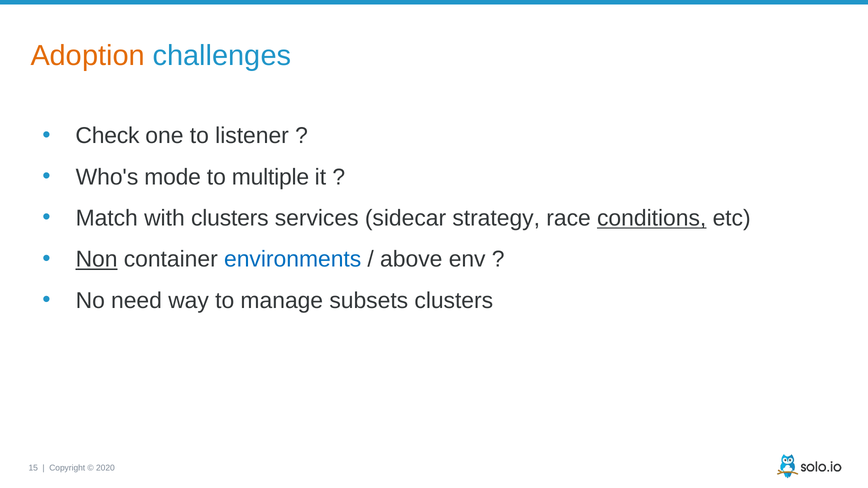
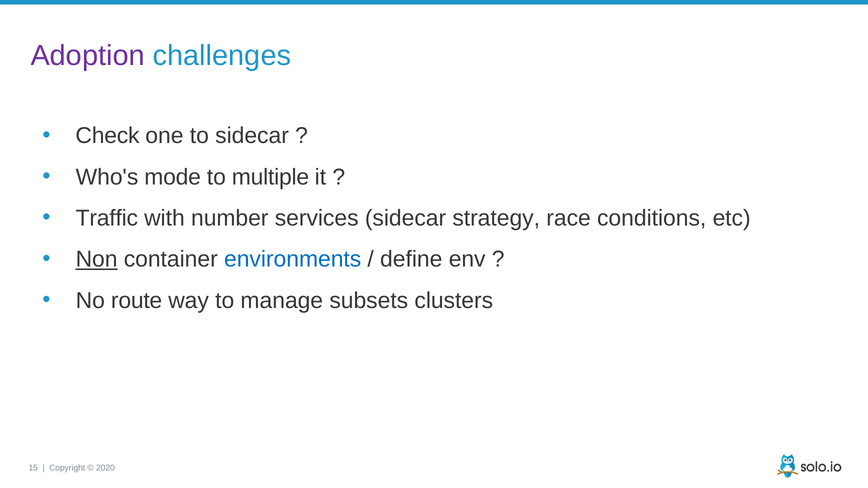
Adoption colour: orange -> purple
to listener: listener -> sidecar
Match: Match -> Traffic
with clusters: clusters -> number
conditions underline: present -> none
above: above -> define
need: need -> route
